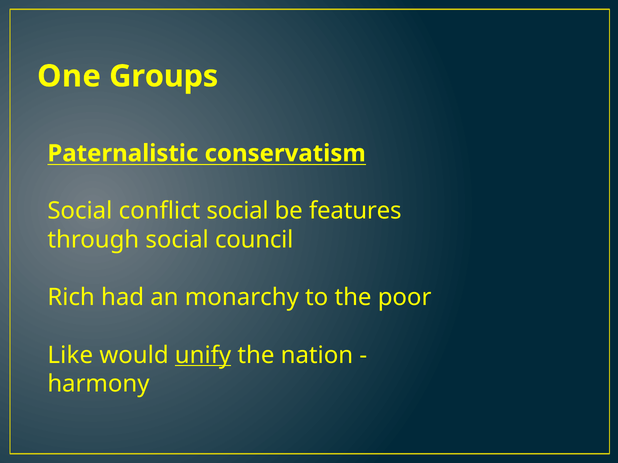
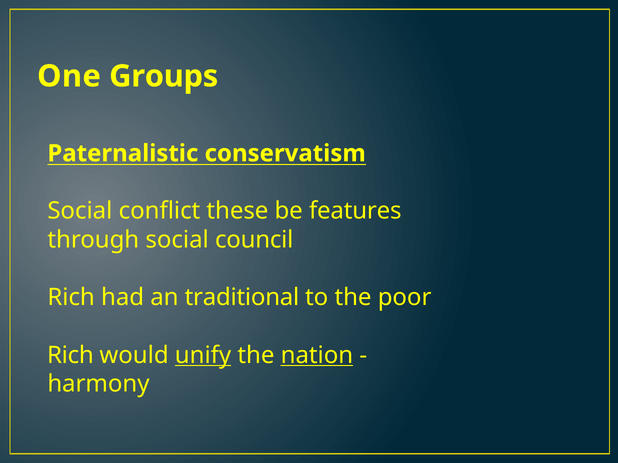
conflict social: social -> these
monarchy: monarchy -> traditional
Like at (70, 356): Like -> Rich
nation underline: none -> present
